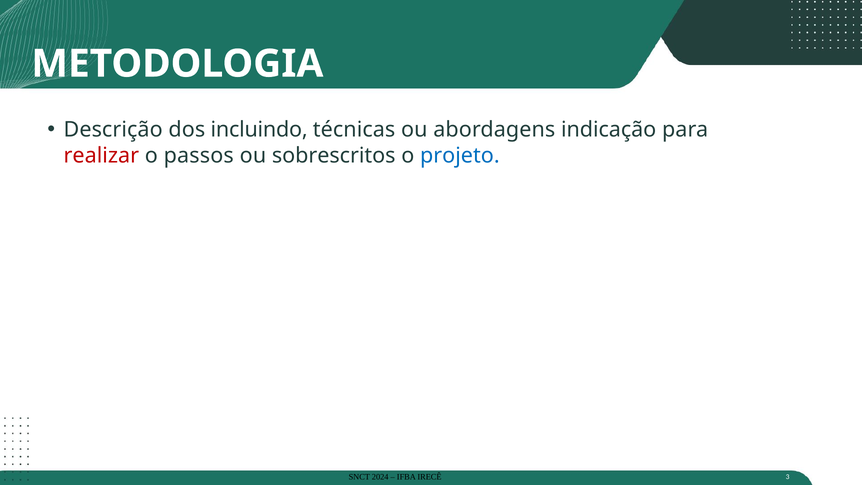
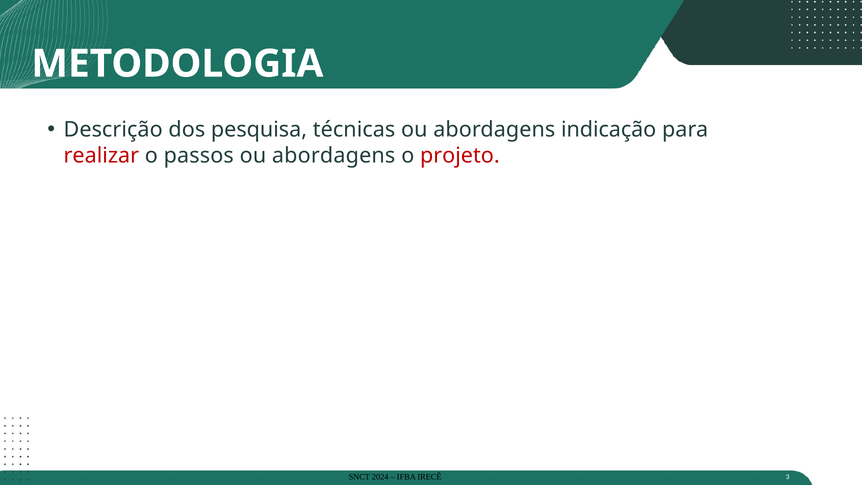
incluindo: incluindo -> pesquisa
sobrescritos at (334, 156): sobrescritos -> abordagens
projeto colour: blue -> red
